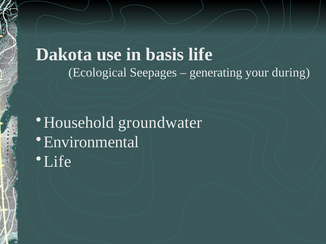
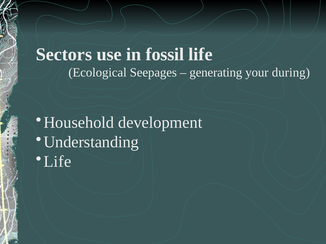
Dakota: Dakota -> Sectors
basis: basis -> fossil
groundwater: groundwater -> development
Environmental: Environmental -> Understanding
